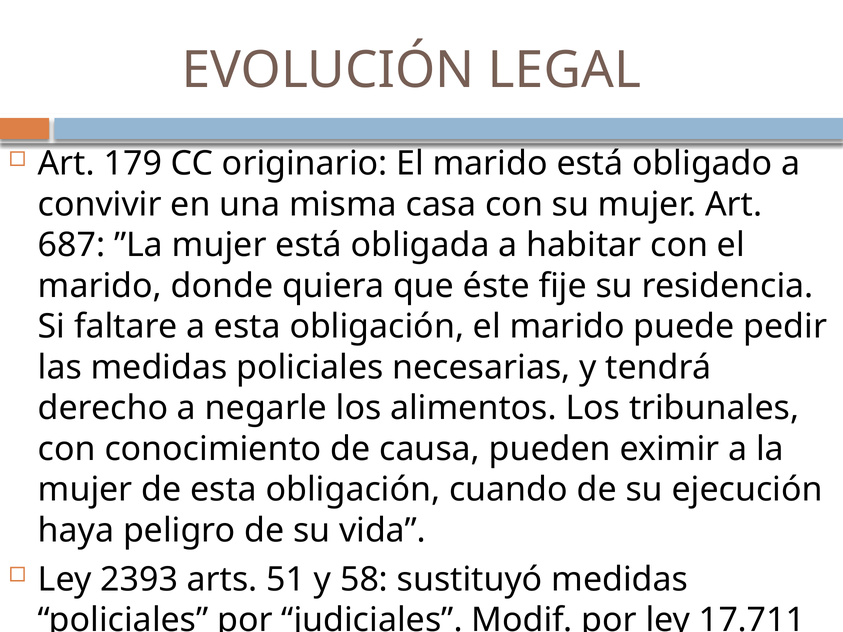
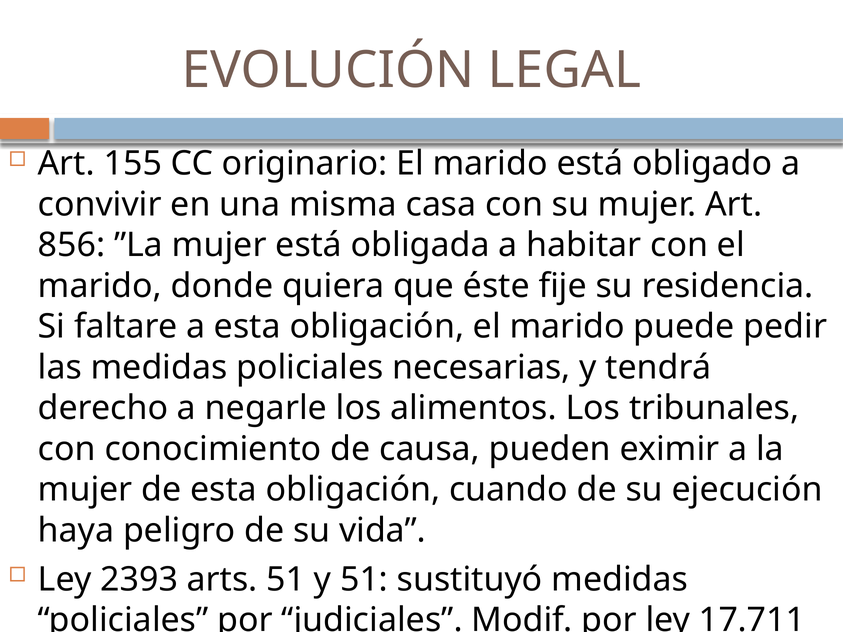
179: 179 -> 155
687: 687 -> 856
y 58: 58 -> 51
